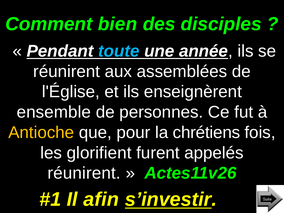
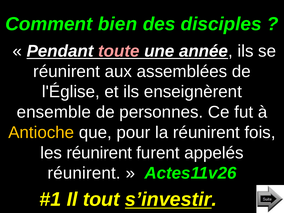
toute colour: light blue -> pink
la chrétiens: chrétiens -> réunirent
les glorifient: glorifient -> réunirent
afin: afin -> tout
